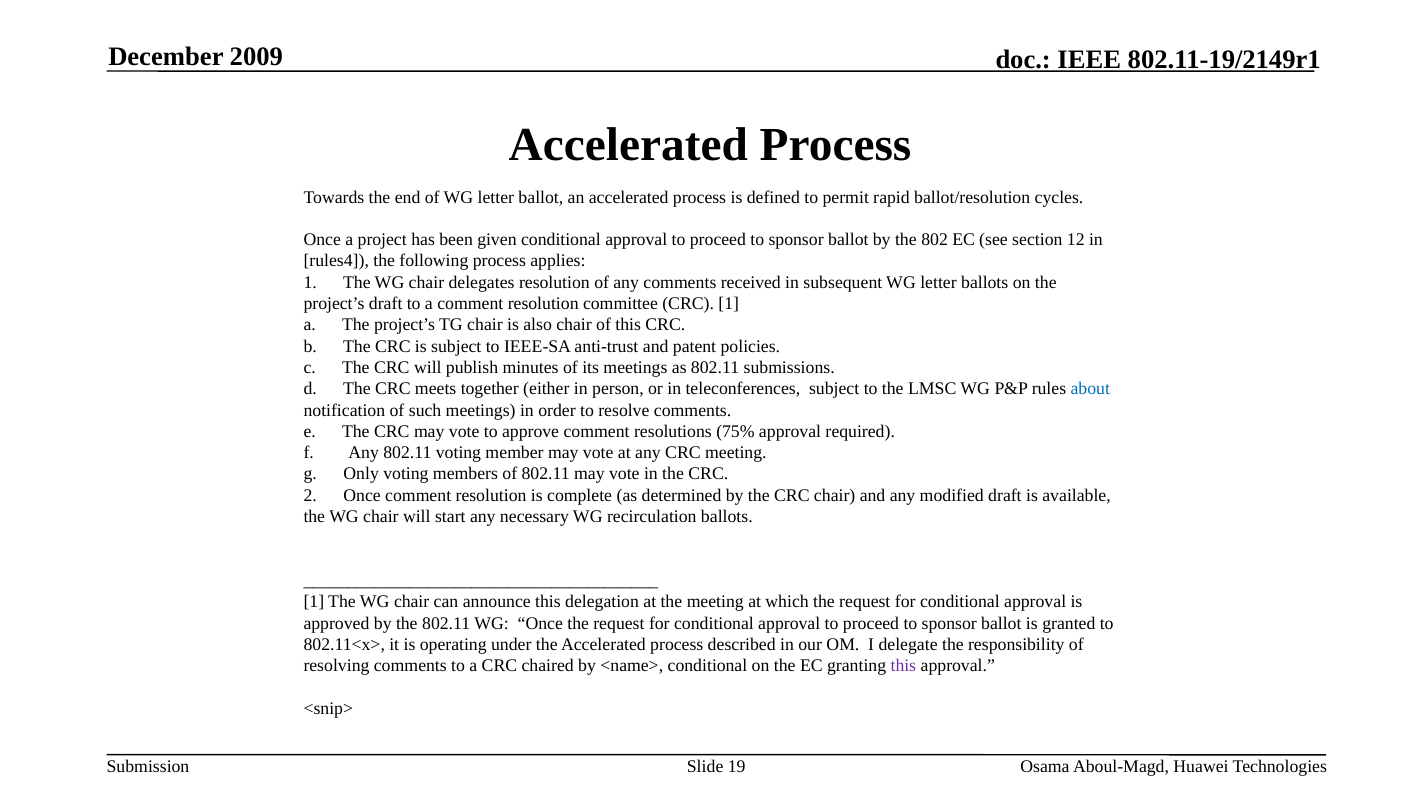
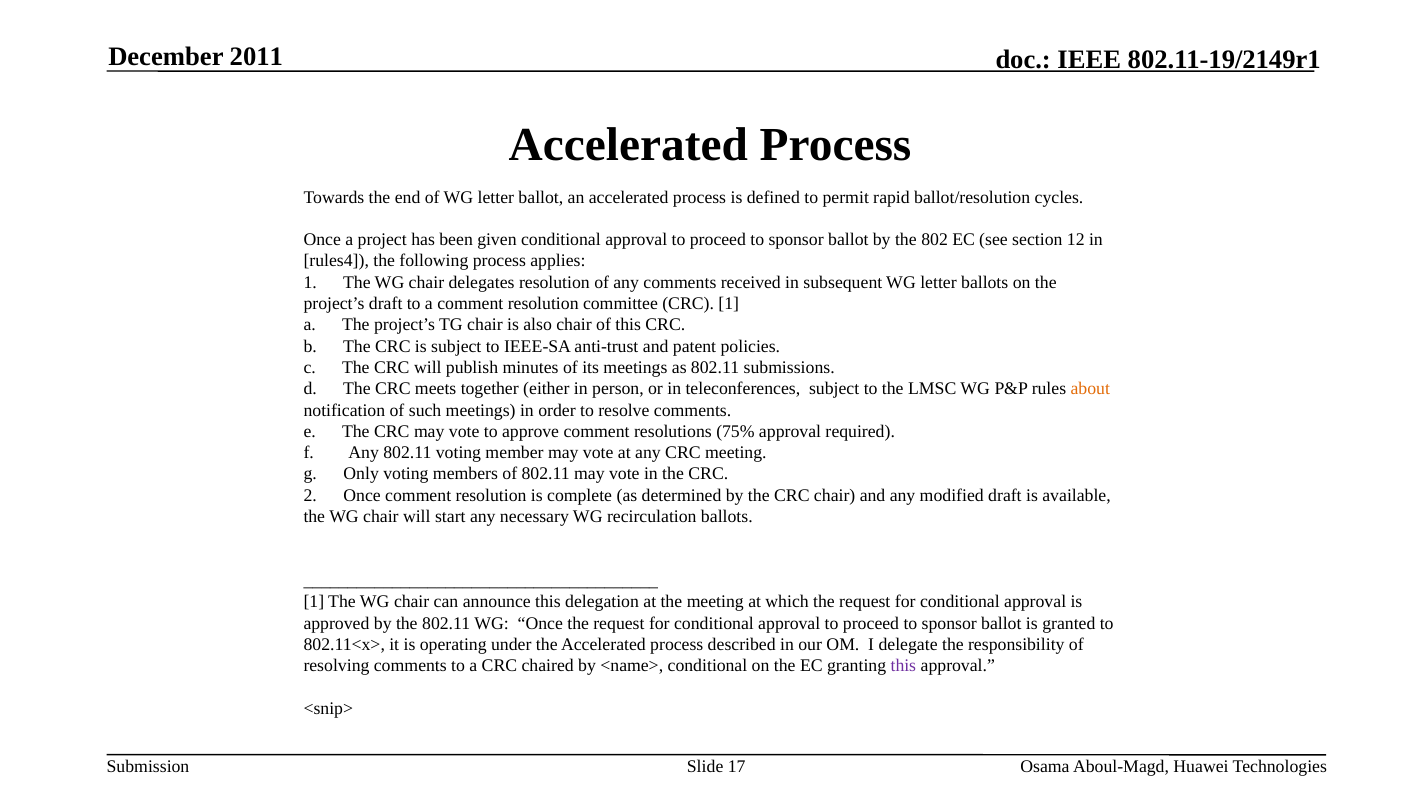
2009: 2009 -> 2011
about colour: blue -> orange
19: 19 -> 17
